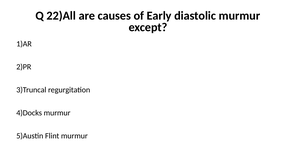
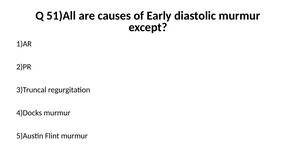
22)All: 22)All -> 51)All
